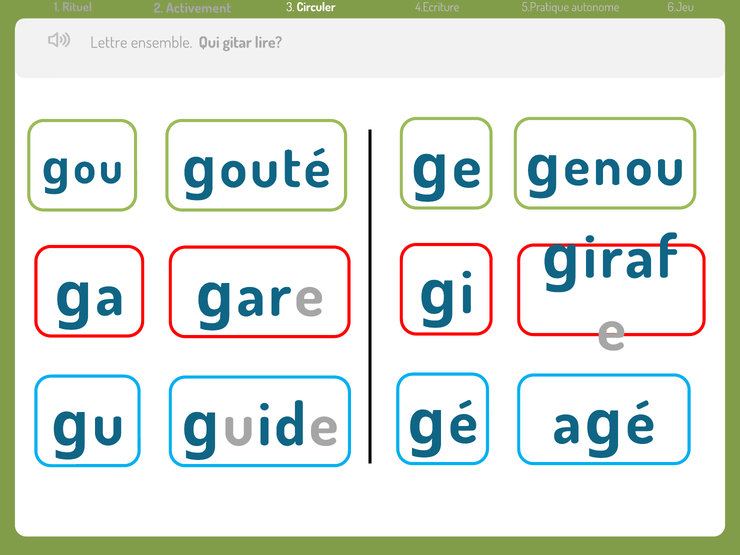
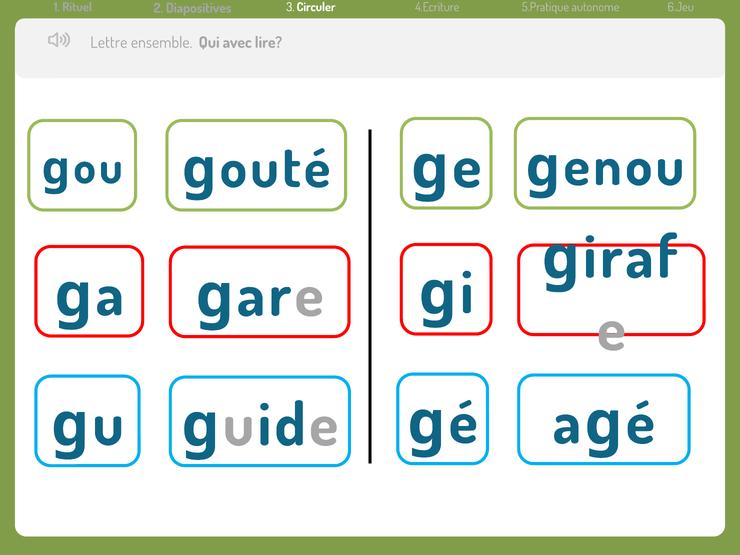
Activement: Activement -> Diapositives
gitar: gitar -> avec
